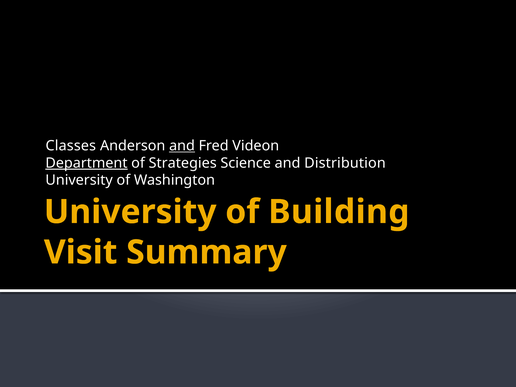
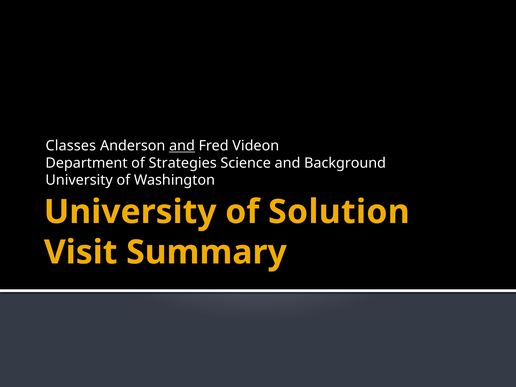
Department underline: present -> none
Distribution: Distribution -> Background
Building: Building -> Solution
